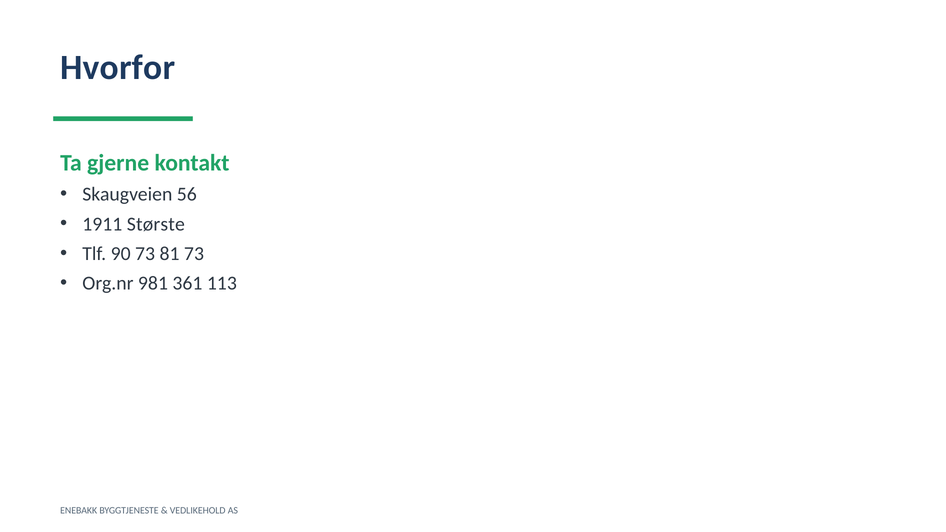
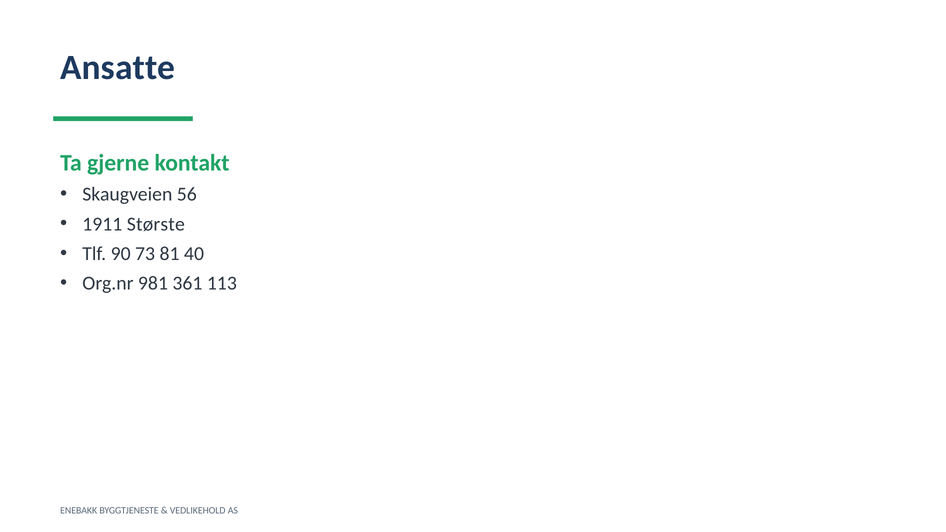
Hvorfor: Hvorfor -> Ansatte
81 73: 73 -> 40
